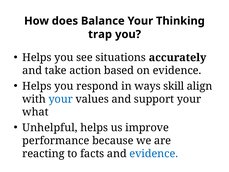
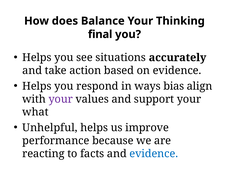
trap: trap -> final
skill: skill -> bias
your at (61, 99) colour: blue -> purple
